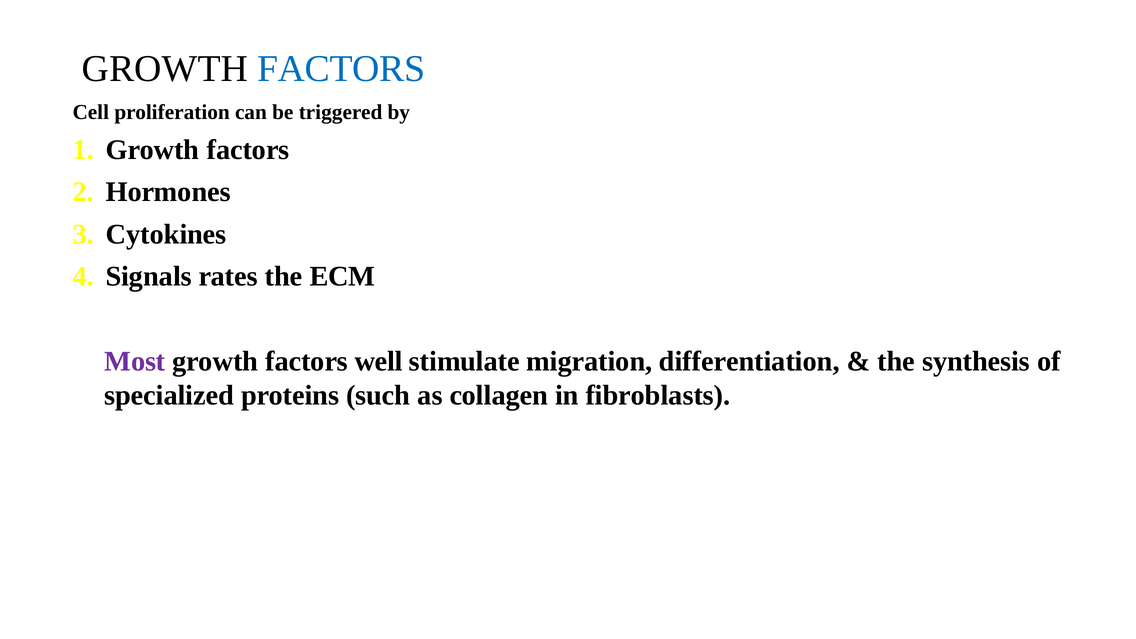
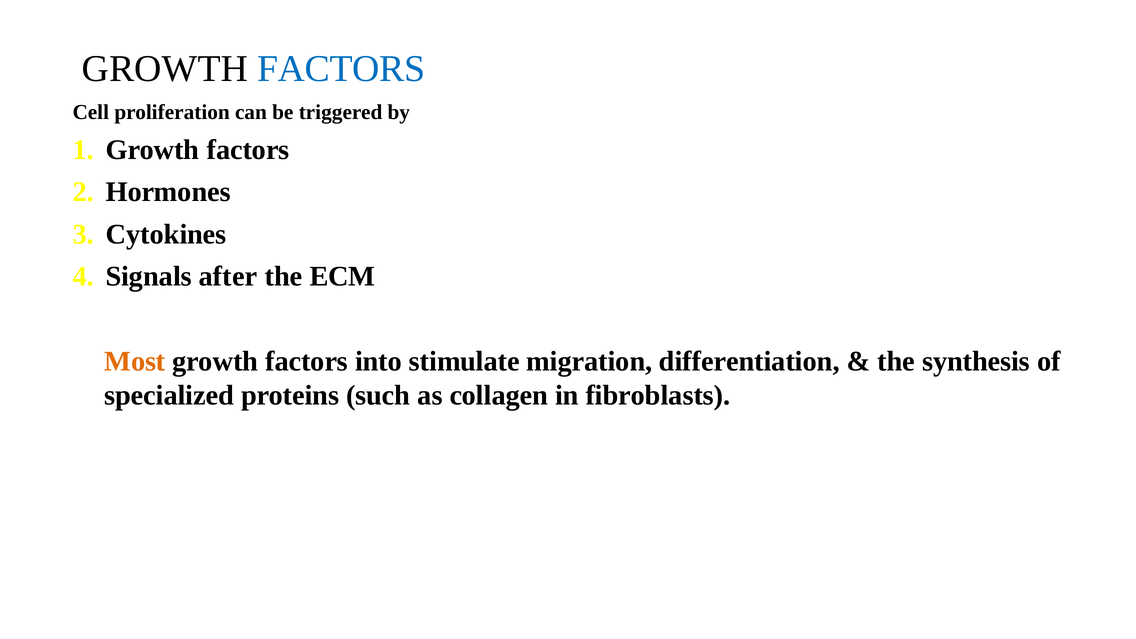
rates: rates -> after
Most colour: purple -> orange
well: well -> into
